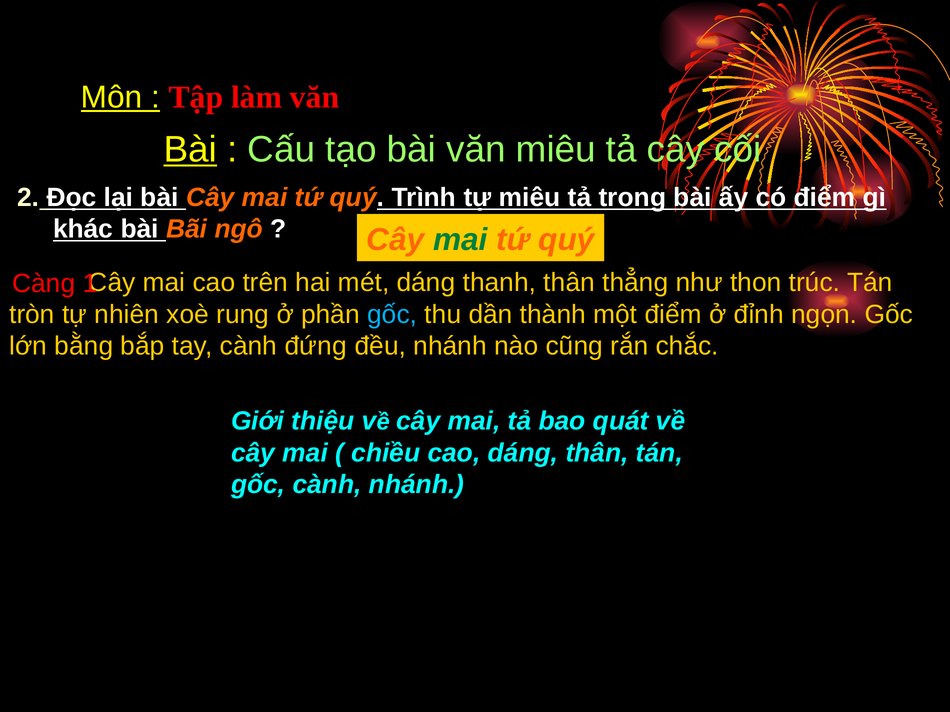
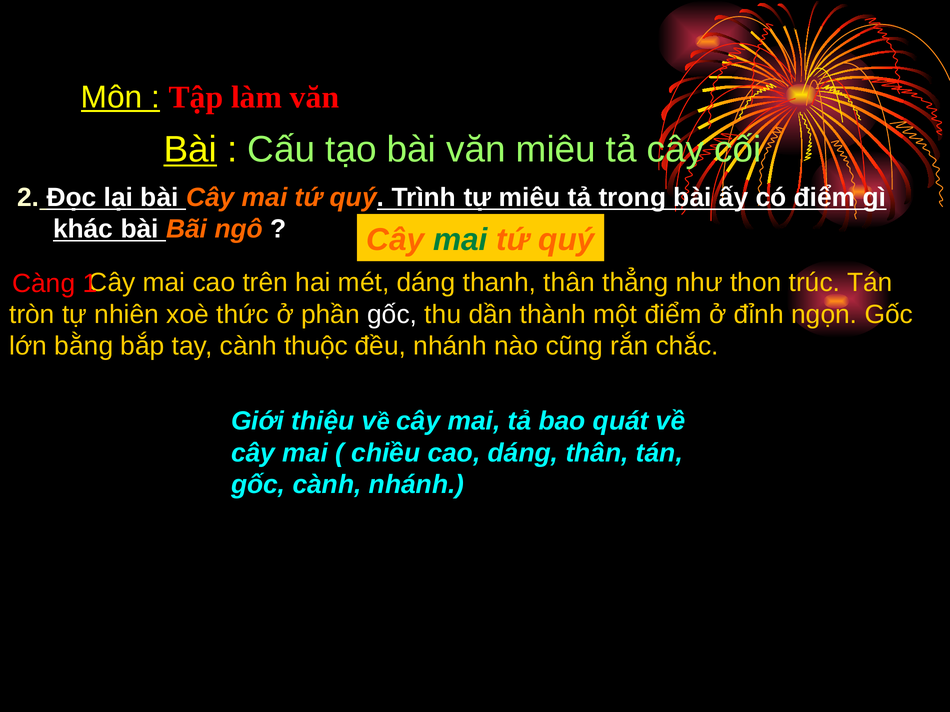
rung: rung -> thức
gốc at (392, 315) colour: light blue -> white
đứng: đứng -> thuộc
